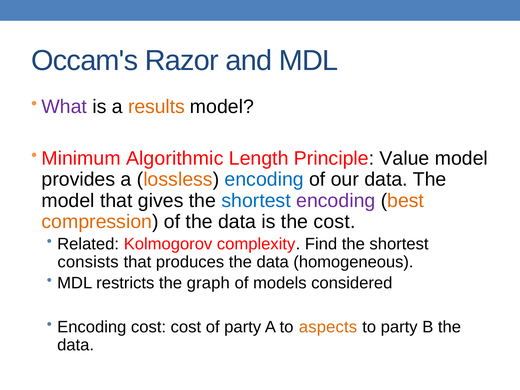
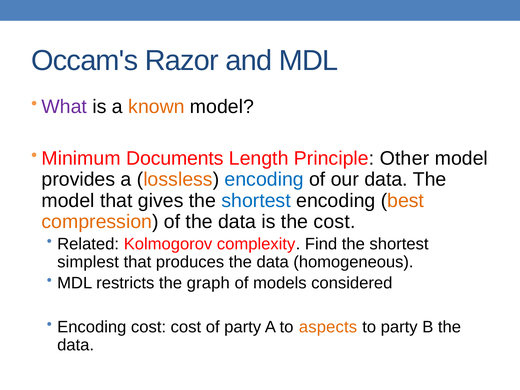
results: results -> known
Algorithmic: Algorithmic -> Documents
Value: Value -> Other
encoding at (336, 201) colour: purple -> black
consists: consists -> simplest
